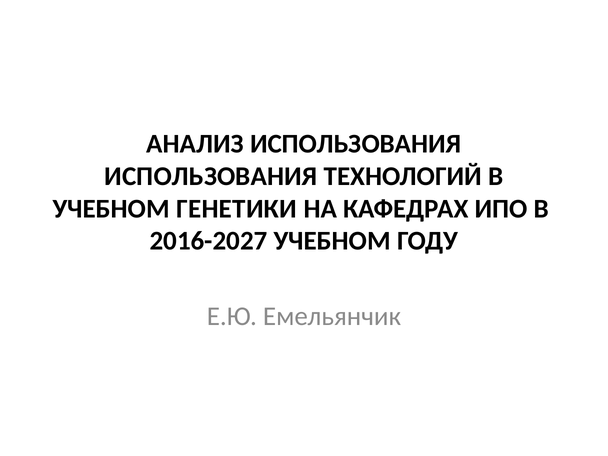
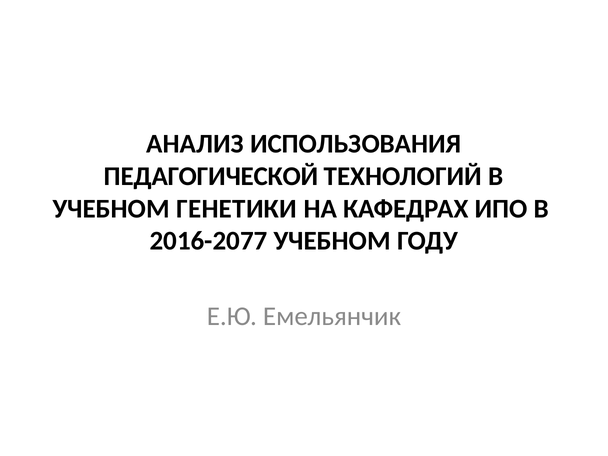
ИСПОЛЬЗОВАНИЯ at (211, 176): ИСПОЛЬЗОВАНИЯ -> ПЕДАГОГИЧЕСКОЙ
2016-2027: 2016-2027 -> 2016-2077
